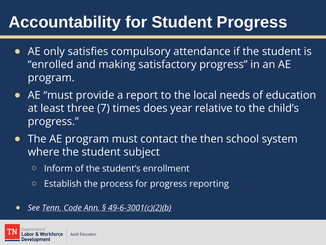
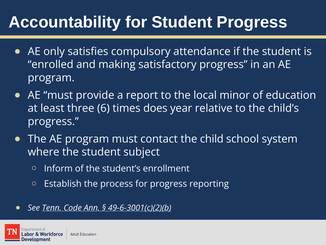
needs: needs -> minor
7: 7 -> 6
then: then -> child
